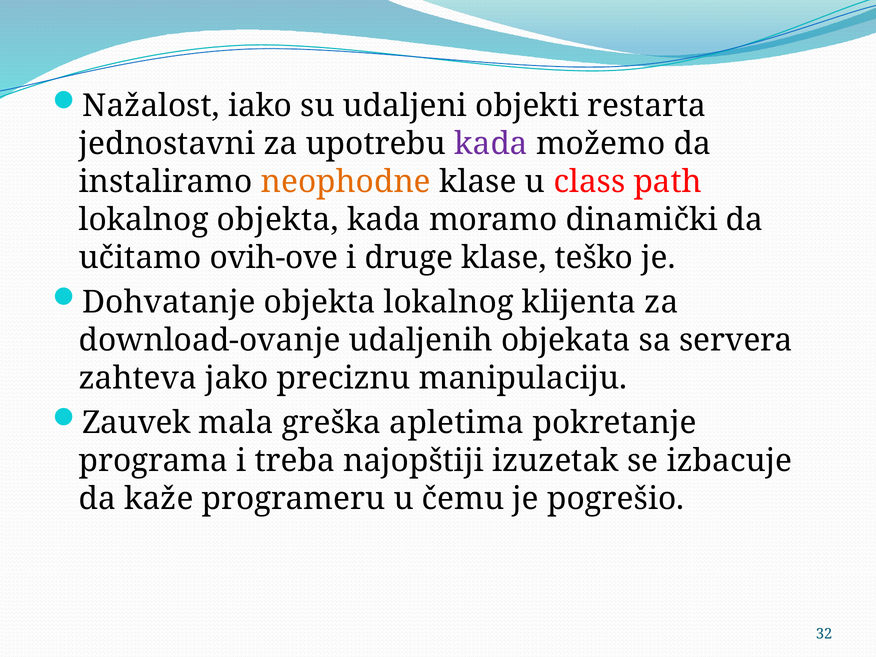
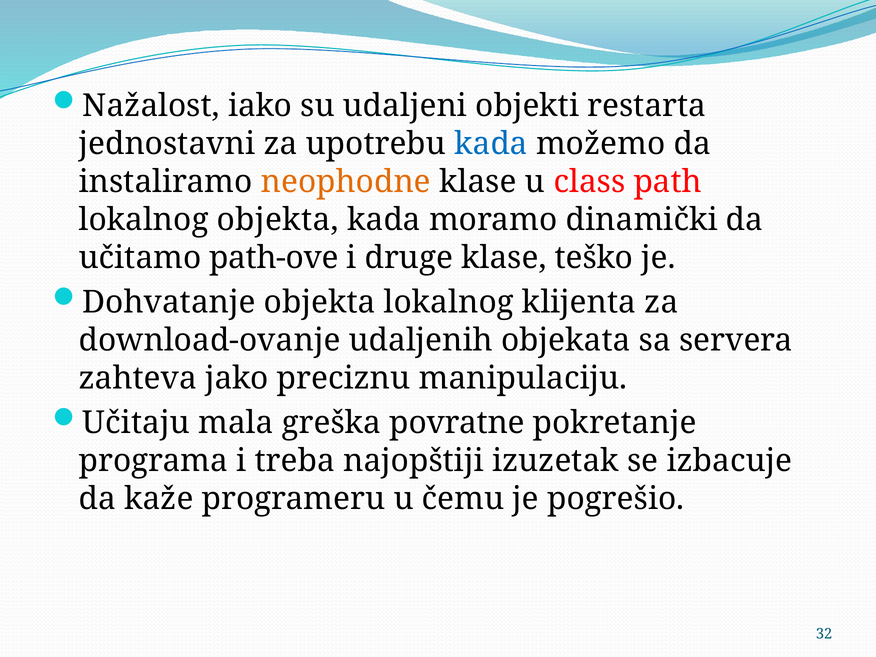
kada at (491, 144) colour: purple -> blue
ovih-ove: ovih-ove -> path-ove
Zauvek: Zauvek -> Učitaju
apletima: apletima -> povratne
